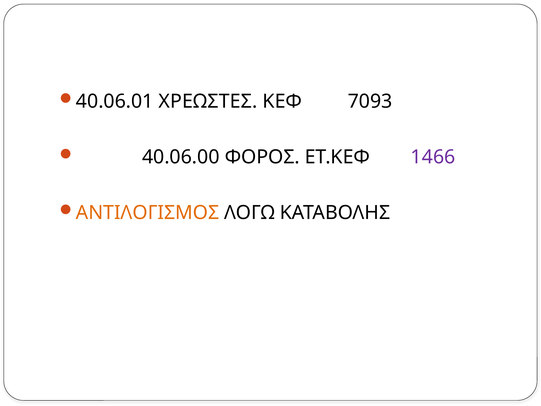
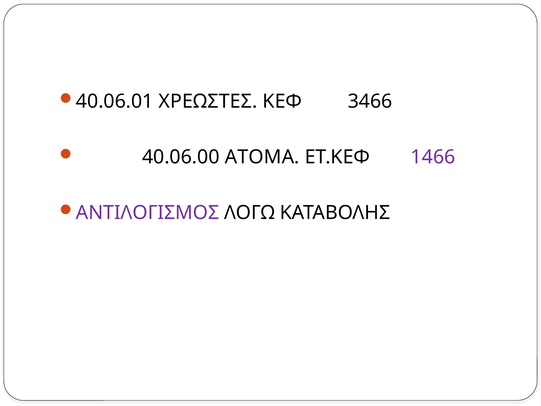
7093: 7093 -> 3466
ΦΟΡΟΣ: ΦΟΡΟΣ -> ΑΤΟΜΑ
ΑΝΤΙΛΟΓΙΣΜΟΣ colour: orange -> purple
